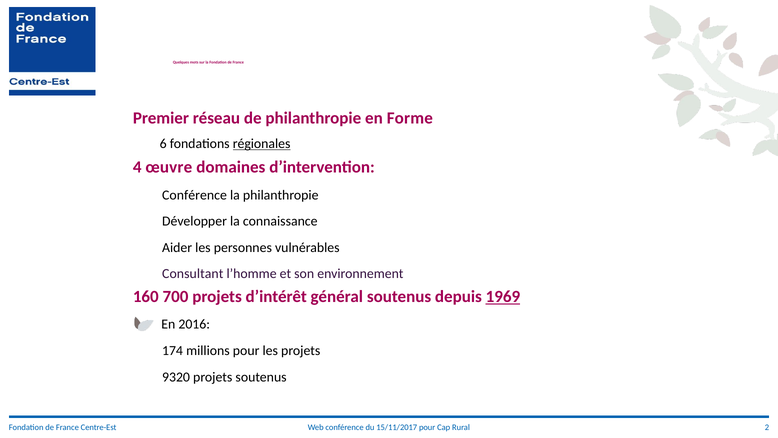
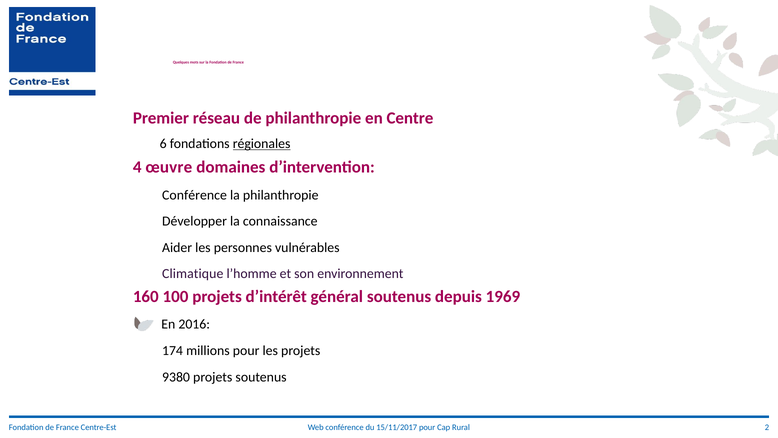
Forme: Forme -> Centre
Consultant: Consultant -> Climatique
700: 700 -> 100
1969 underline: present -> none
9320: 9320 -> 9380
